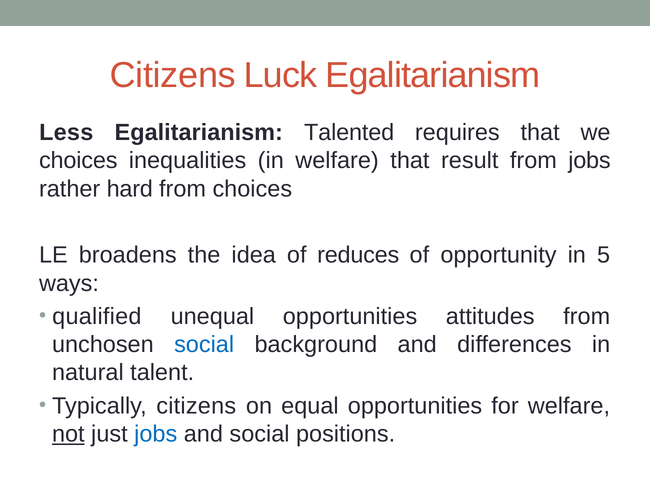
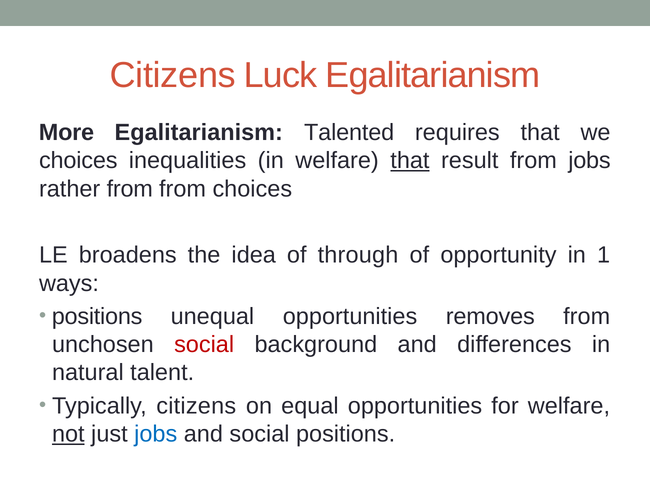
Less: Less -> More
that at (410, 161) underline: none -> present
rather hard: hard -> from
reduces: reduces -> through
5: 5 -> 1
qualified at (97, 317): qualified -> positions
attitudes: attitudes -> removes
social at (204, 345) colour: blue -> red
